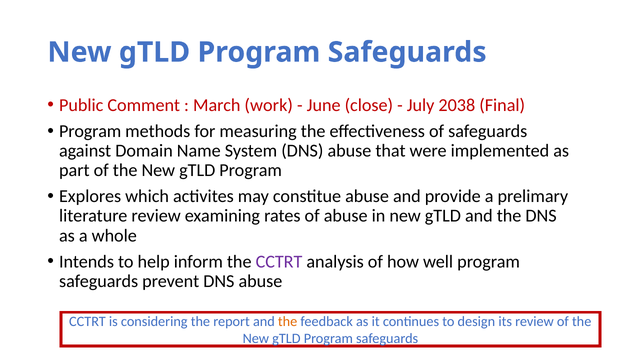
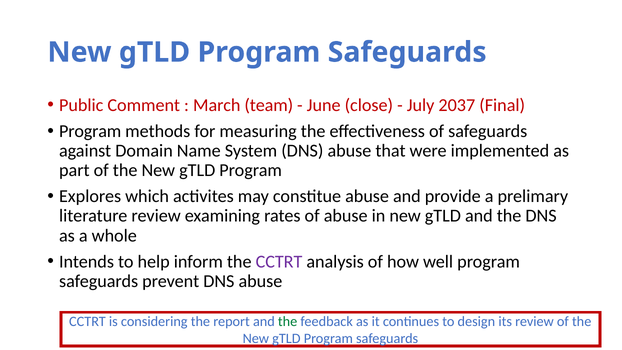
work: work -> team
2038: 2038 -> 2037
the at (288, 322) colour: orange -> green
